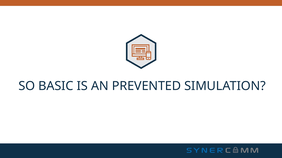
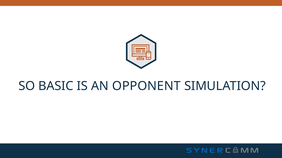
PREVENTED: PREVENTED -> OPPONENT
